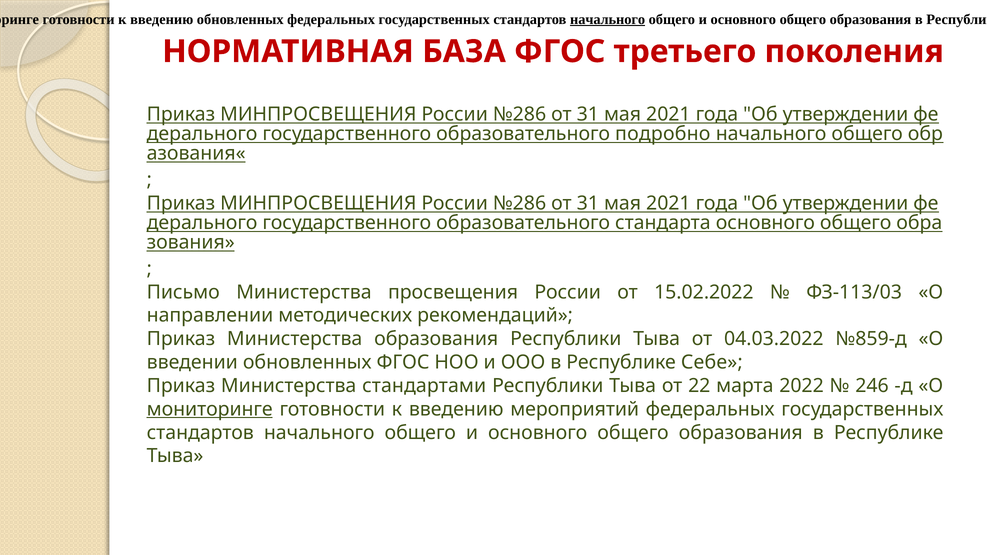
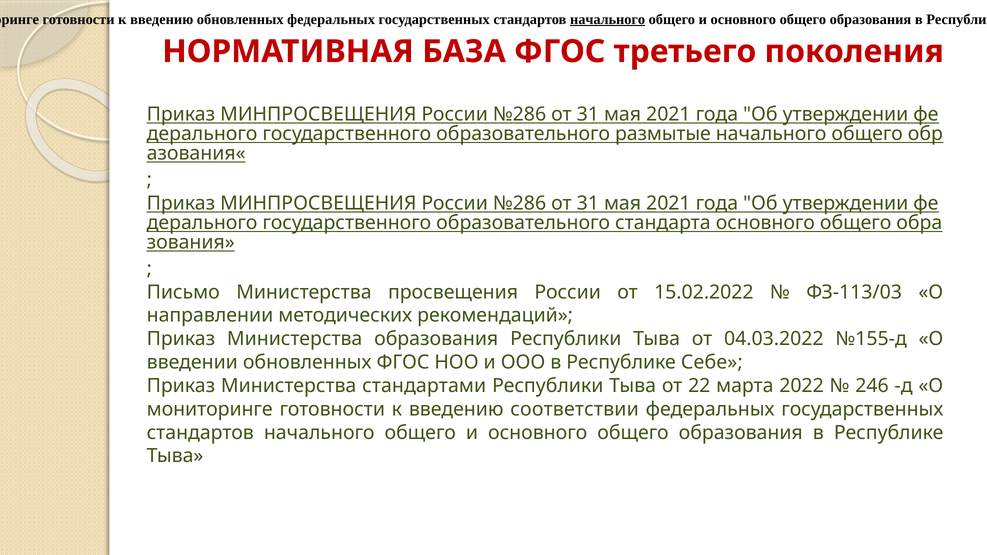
подробно: подробно -> размытые
№859-д: №859-д -> №155-д
мониторинге at (210, 409) underline: present -> none
мероприятий: мероприятий -> соответствии
